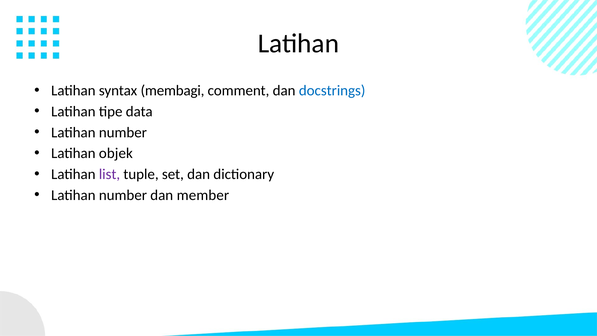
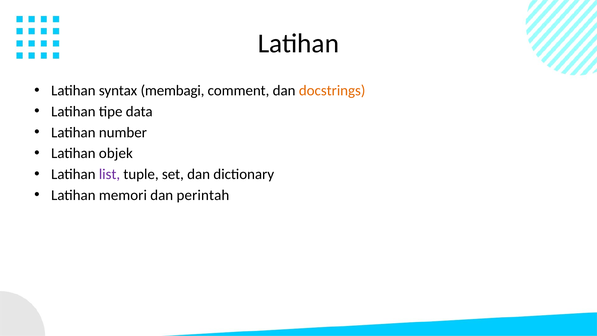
docstrings colour: blue -> orange
number at (123, 195): number -> memori
member: member -> perintah
